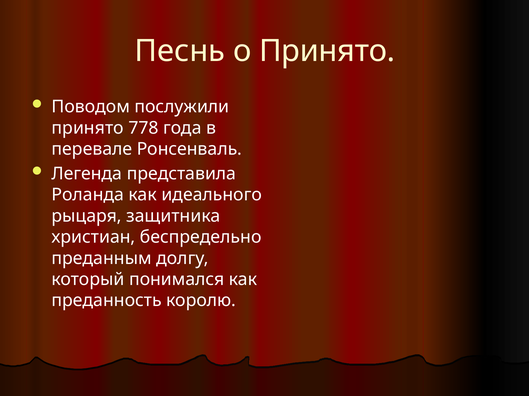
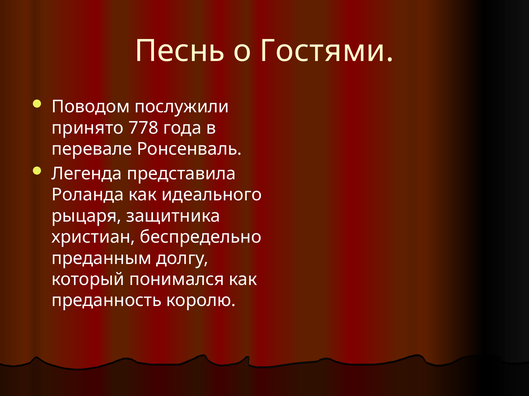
о Принято: Принято -> Гостями
